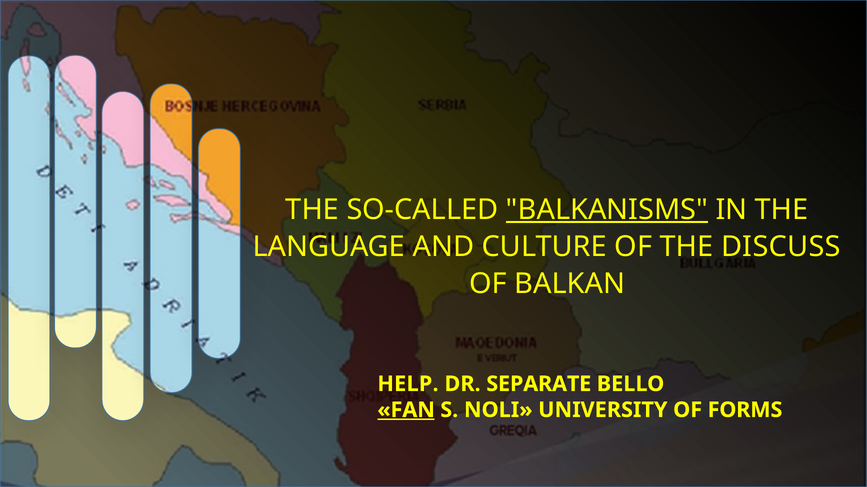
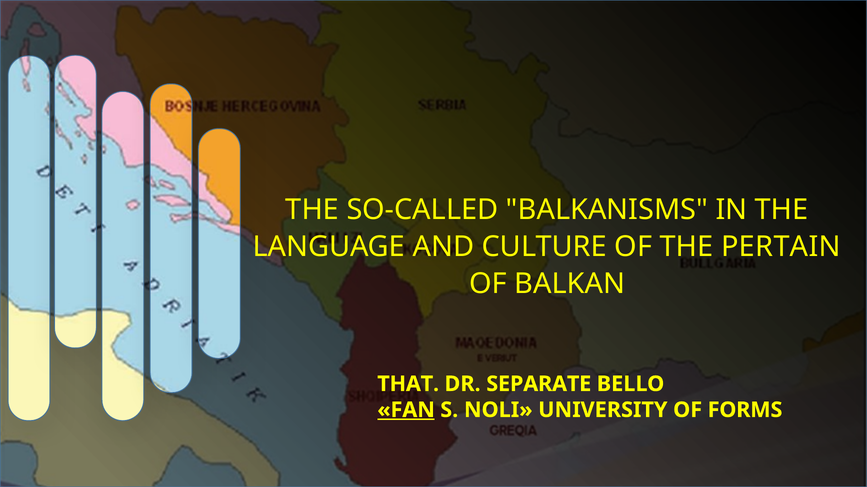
BALKANISMS underline: present -> none
DISCUSS: DISCUSS -> PERTAIN
HELP: HELP -> THAT
